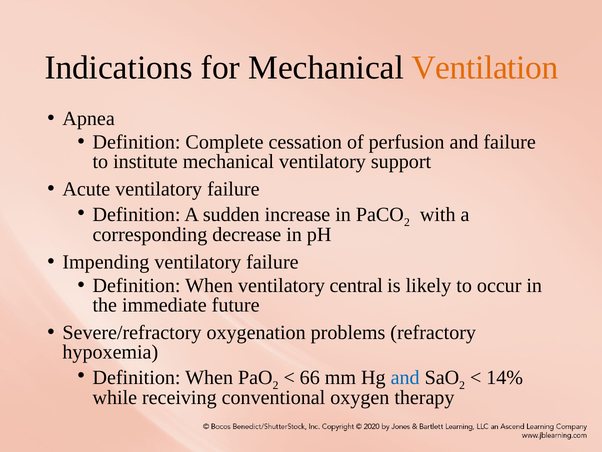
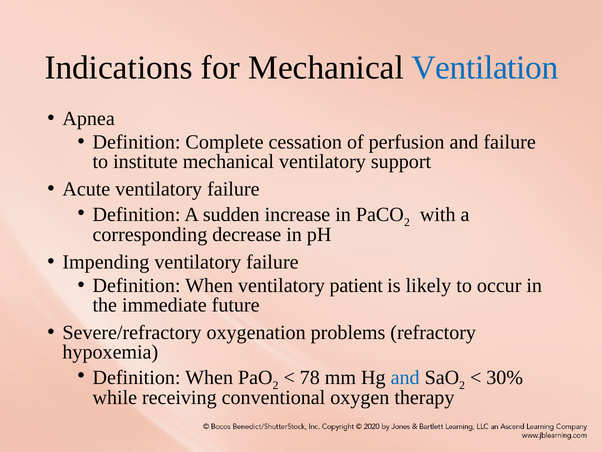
Ventilation colour: orange -> blue
central: central -> patient
66: 66 -> 78
14%: 14% -> 30%
